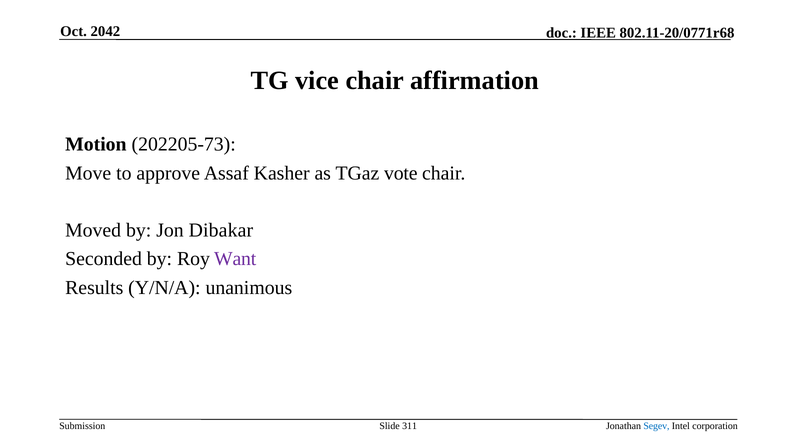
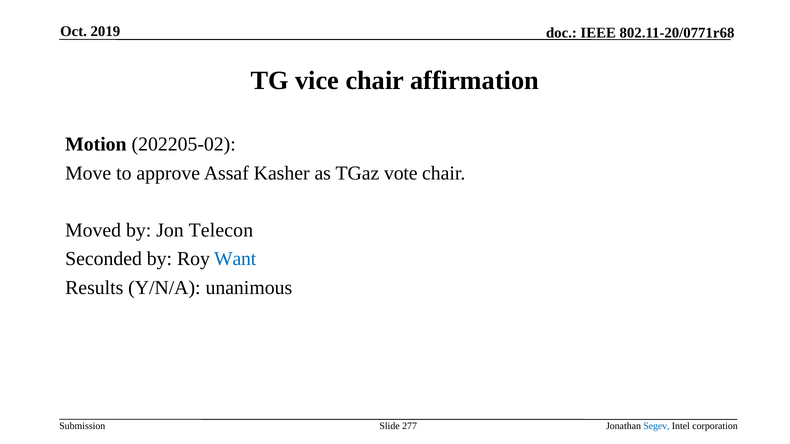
2042: 2042 -> 2019
202205-73: 202205-73 -> 202205-02
Dibakar: Dibakar -> Telecon
Want colour: purple -> blue
311: 311 -> 277
